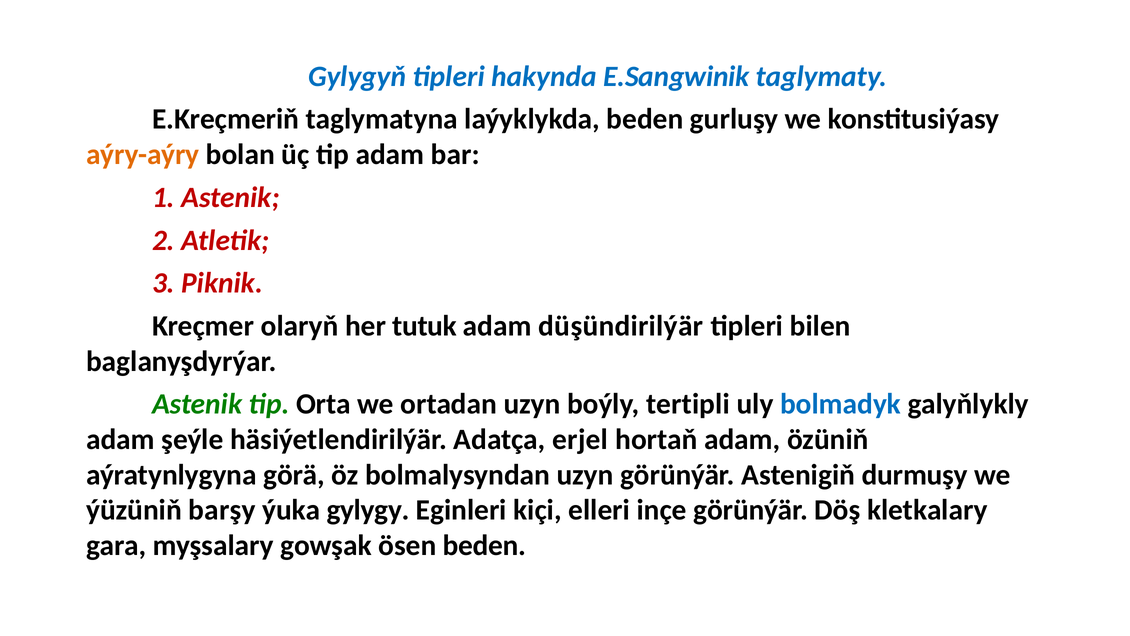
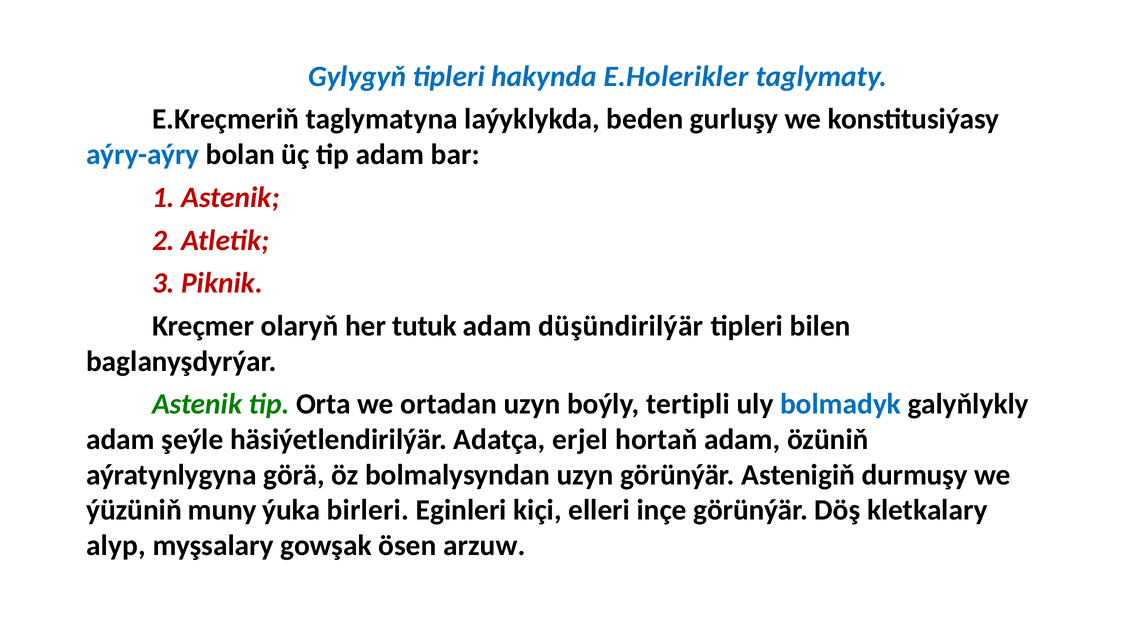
E.Sangwinik: E.Sangwinik -> E.Holerikler
aýry-aýry colour: orange -> blue
barşy: barşy -> muny
gylygy: gylygy -> birleri
gara: gara -> alyp
ösen beden: beden -> arzuw
